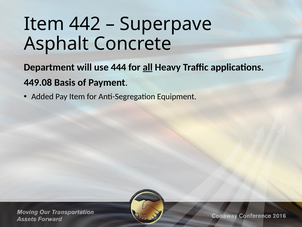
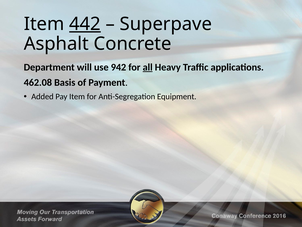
442 underline: none -> present
444: 444 -> 942
449.08: 449.08 -> 462.08
